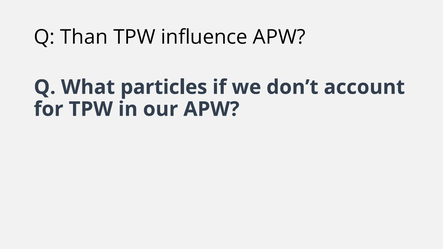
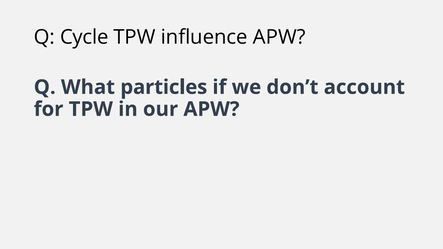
Than: Than -> Cycle
